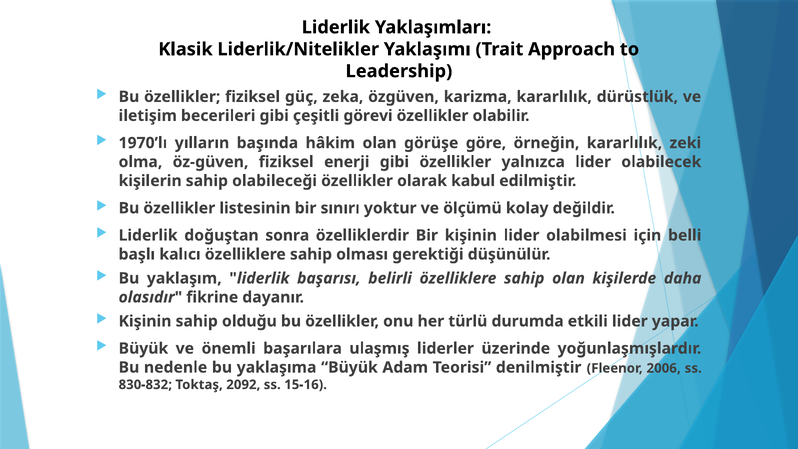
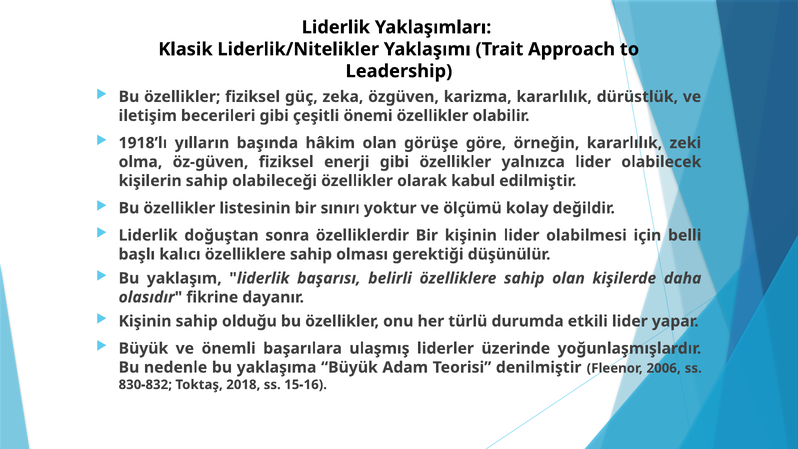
görevi: görevi -> önemi
1970’lı: 1970’lı -> 1918’lı
2092: 2092 -> 2018
